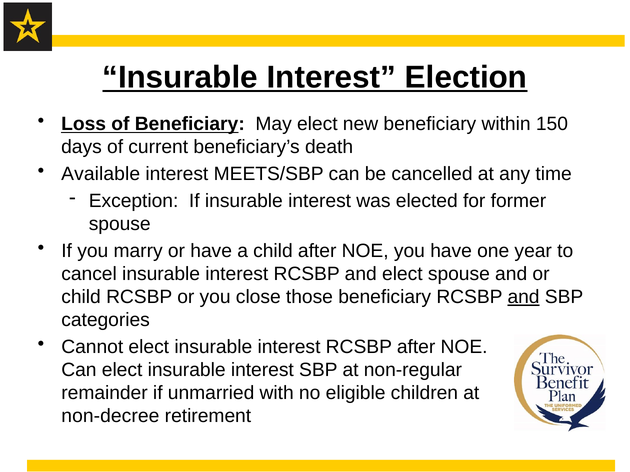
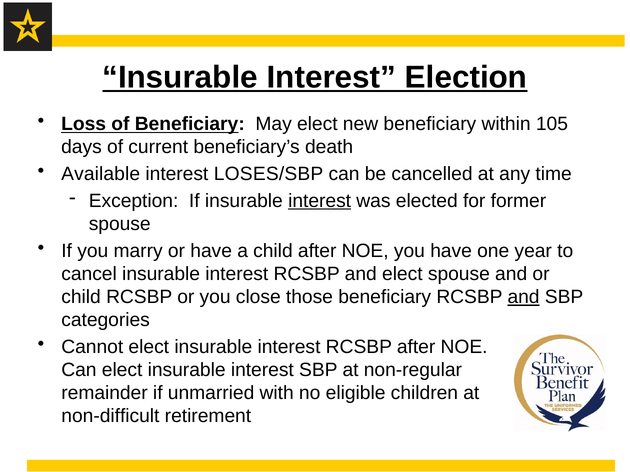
150: 150 -> 105
MEETS/SBP: MEETS/SBP -> LOSES/SBP
interest at (320, 201) underline: none -> present
non-decree: non-decree -> non-difficult
